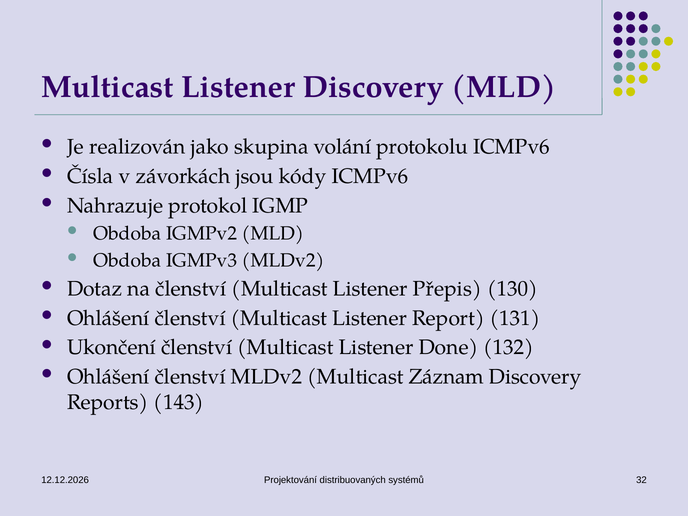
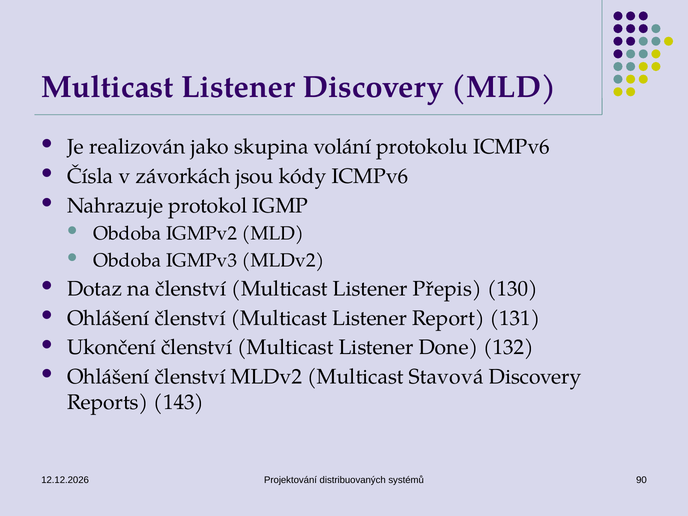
Záznam: Záznam -> Stavová
32: 32 -> 90
